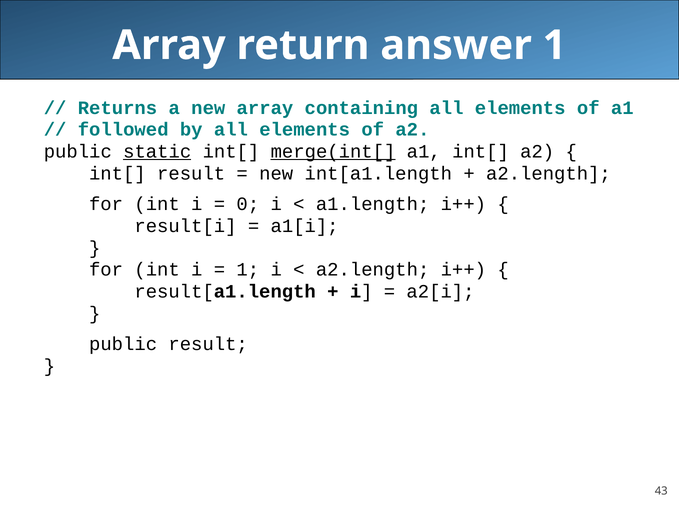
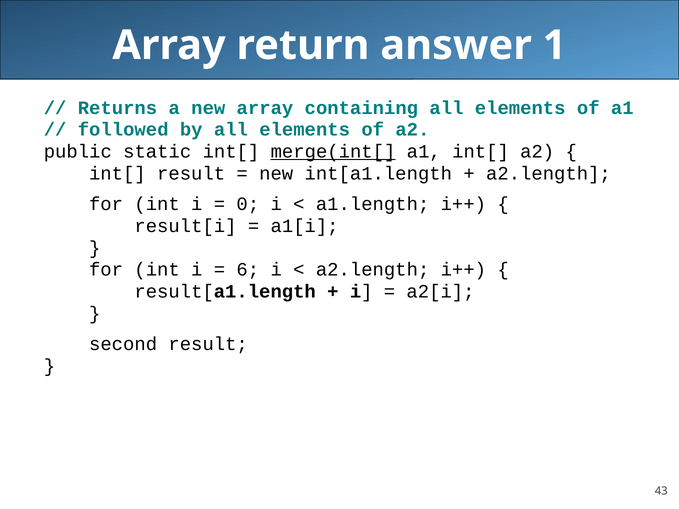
static underline: present -> none
1 at (248, 270): 1 -> 6
public at (123, 344): public -> second
